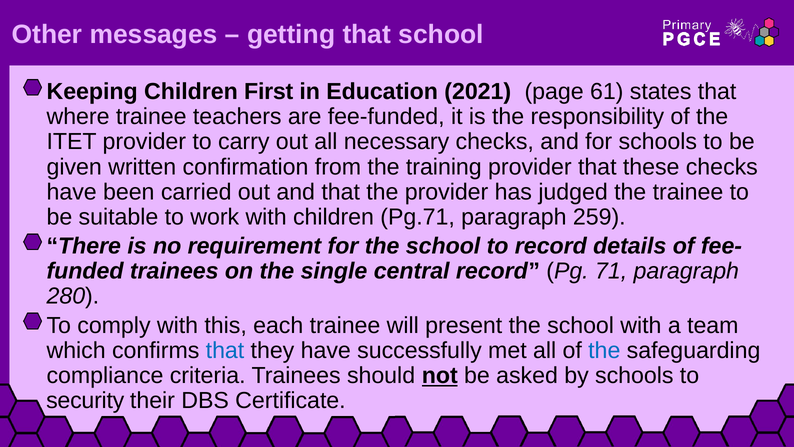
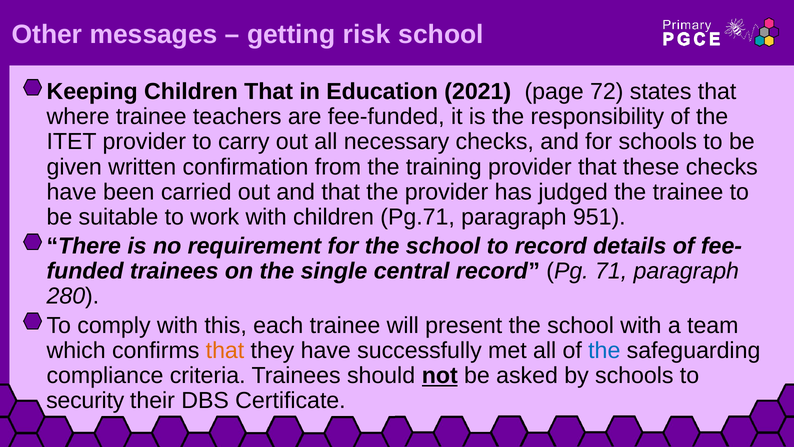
getting that: that -> risk
Children First: First -> That
61: 61 -> 72
259: 259 -> 951
that at (225, 350) colour: blue -> orange
